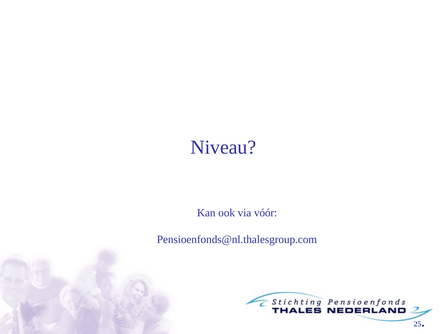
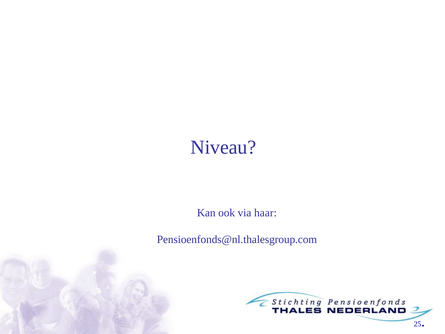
vóór: vóór -> haar
